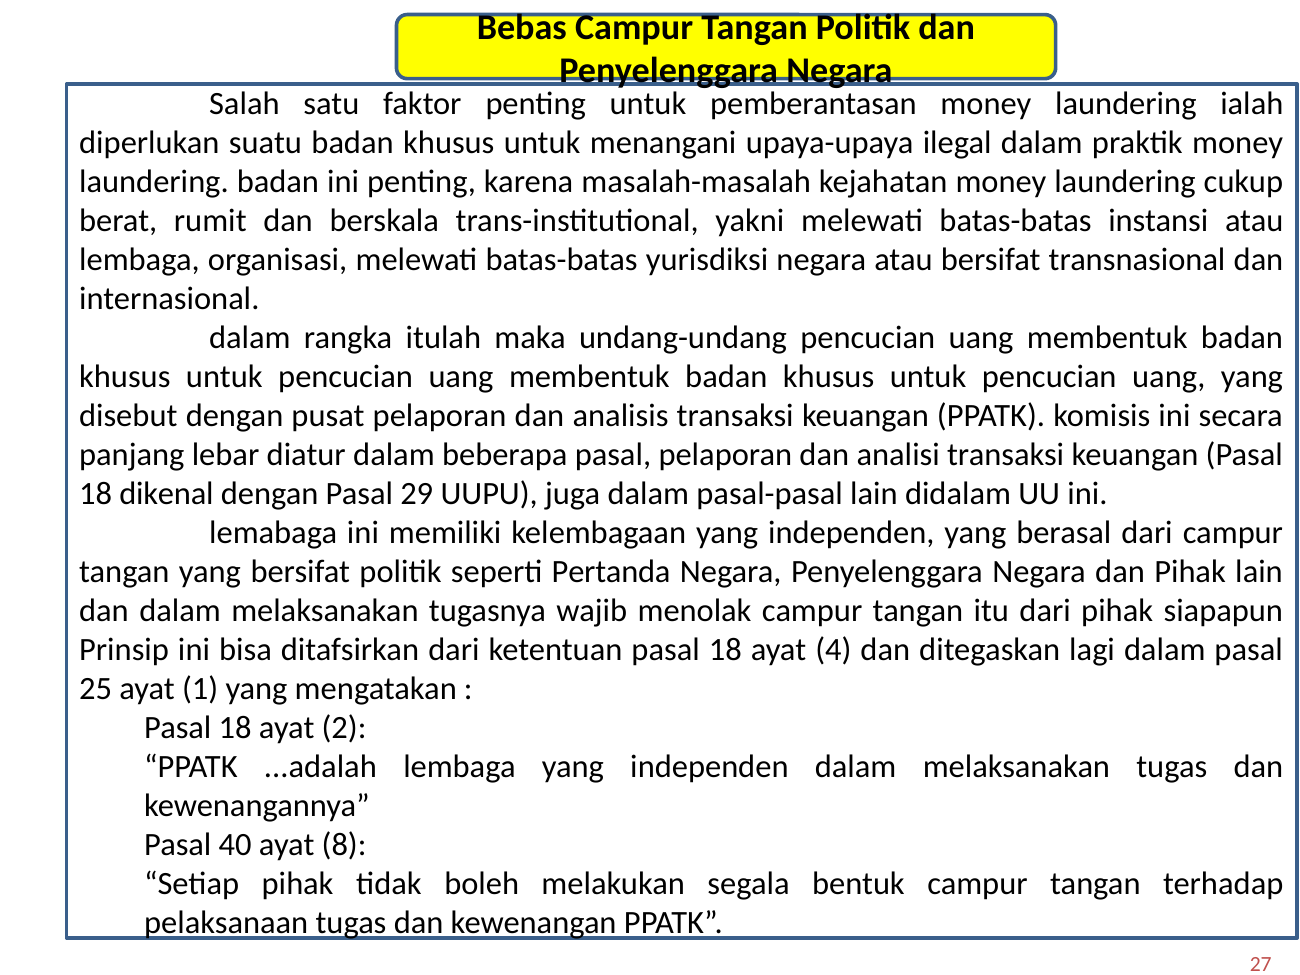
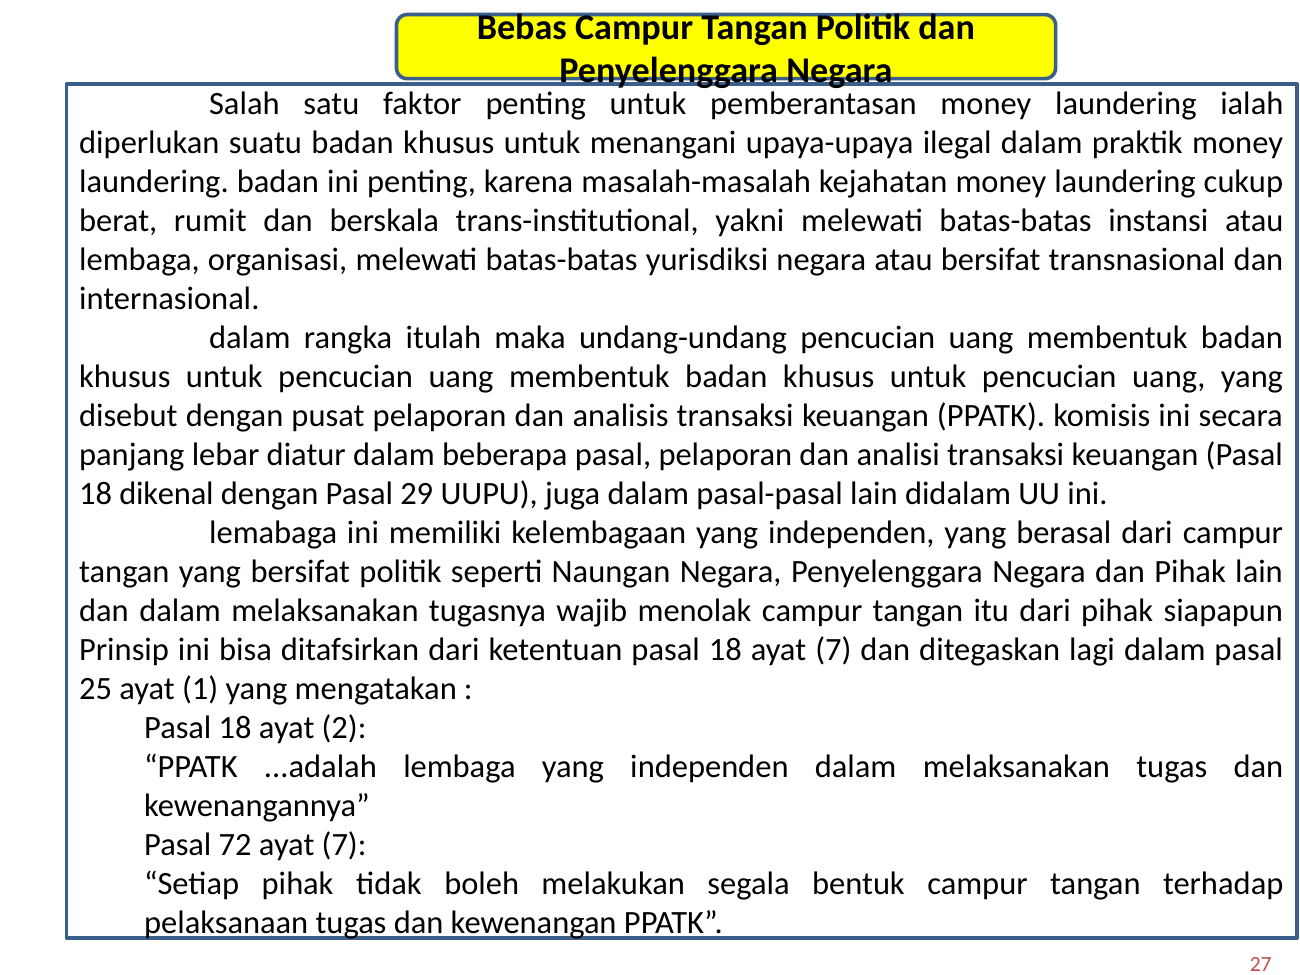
Pertanda: Pertanda -> Naungan
18 ayat 4: 4 -> 7
40: 40 -> 72
8 at (344, 845): 8 -> 7
